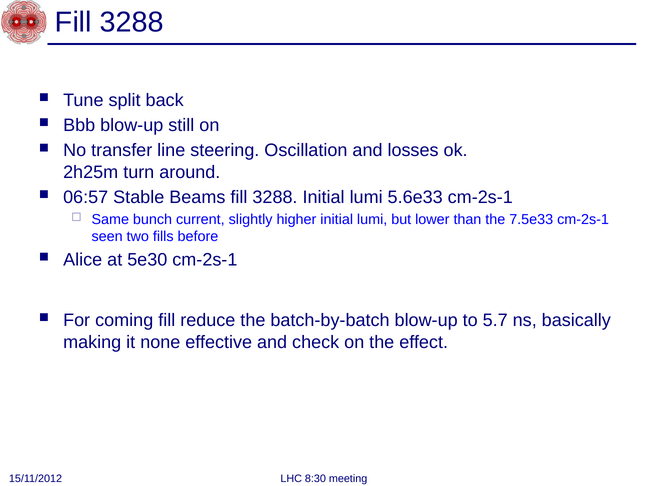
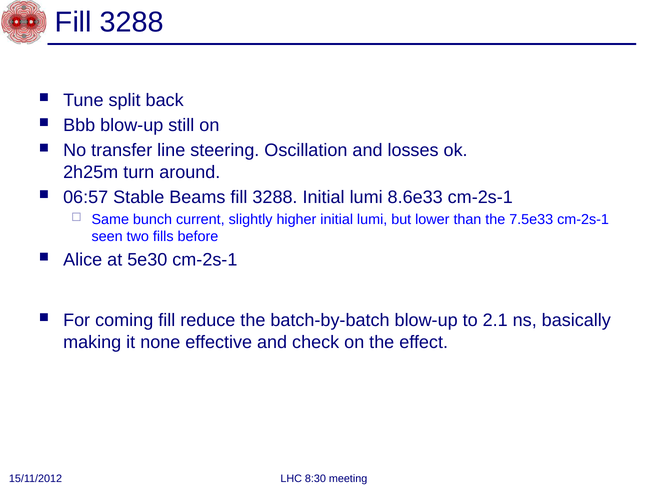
5.6e33: 5.6e33 -> 8.6e33
5.7: 5.7 -> 2.1
